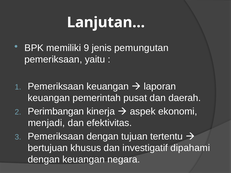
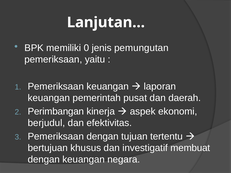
9: 9 -> 0
menjadi: menjadi -> berjudul
dipahami: dipahami -> membuat
